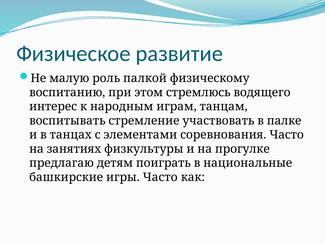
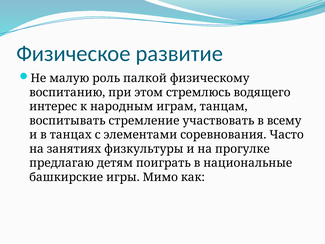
палке: палке -> всему
игры Часто: Часто -> Мимо
